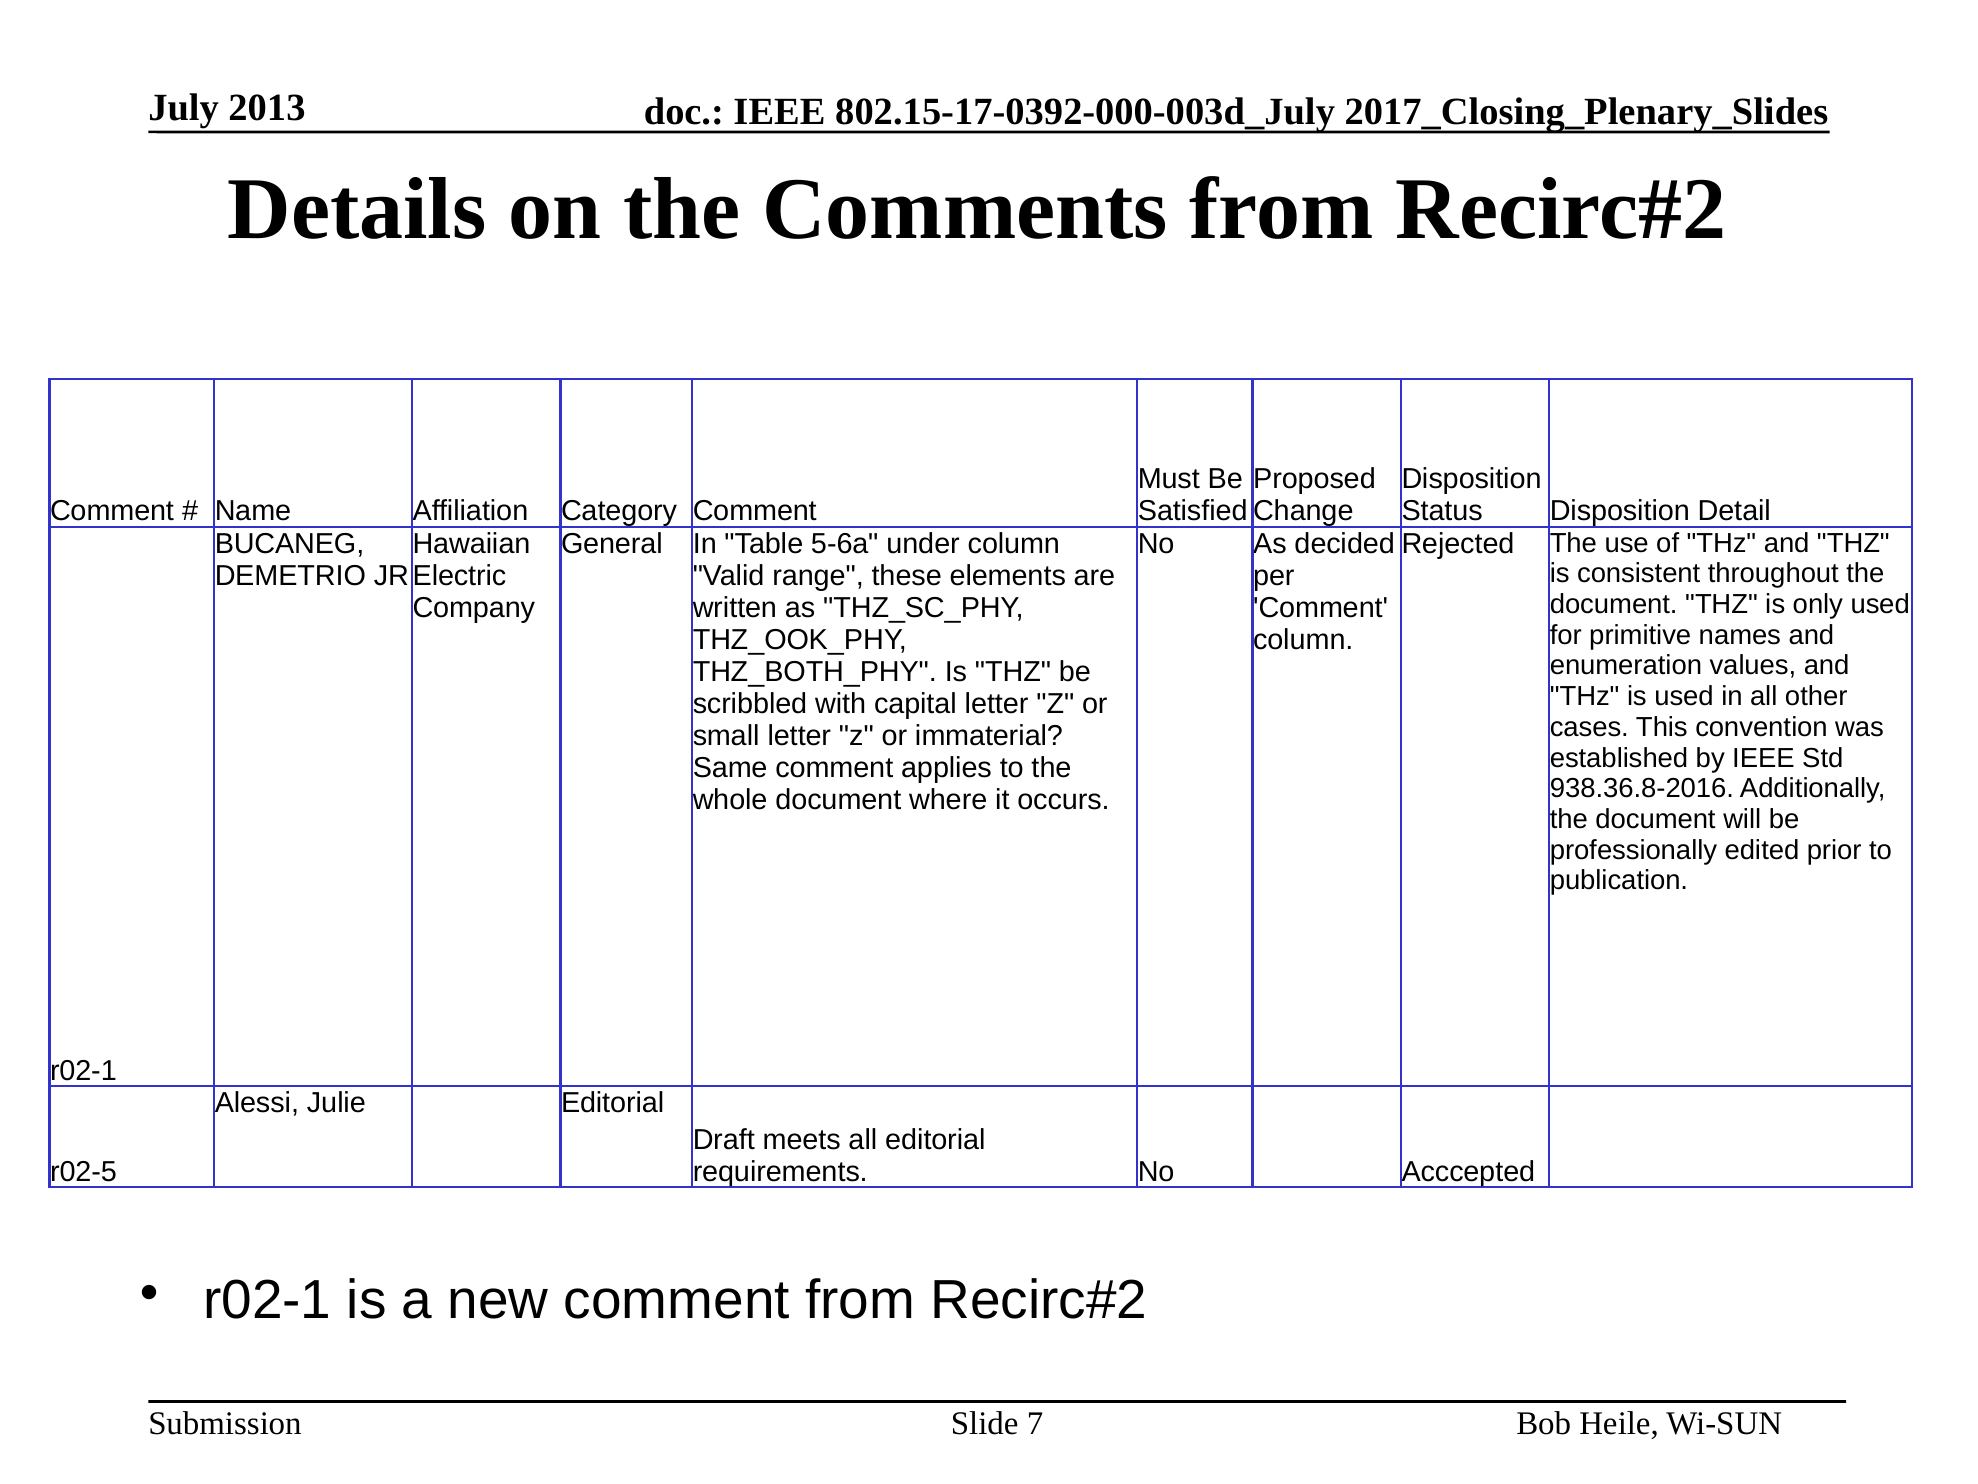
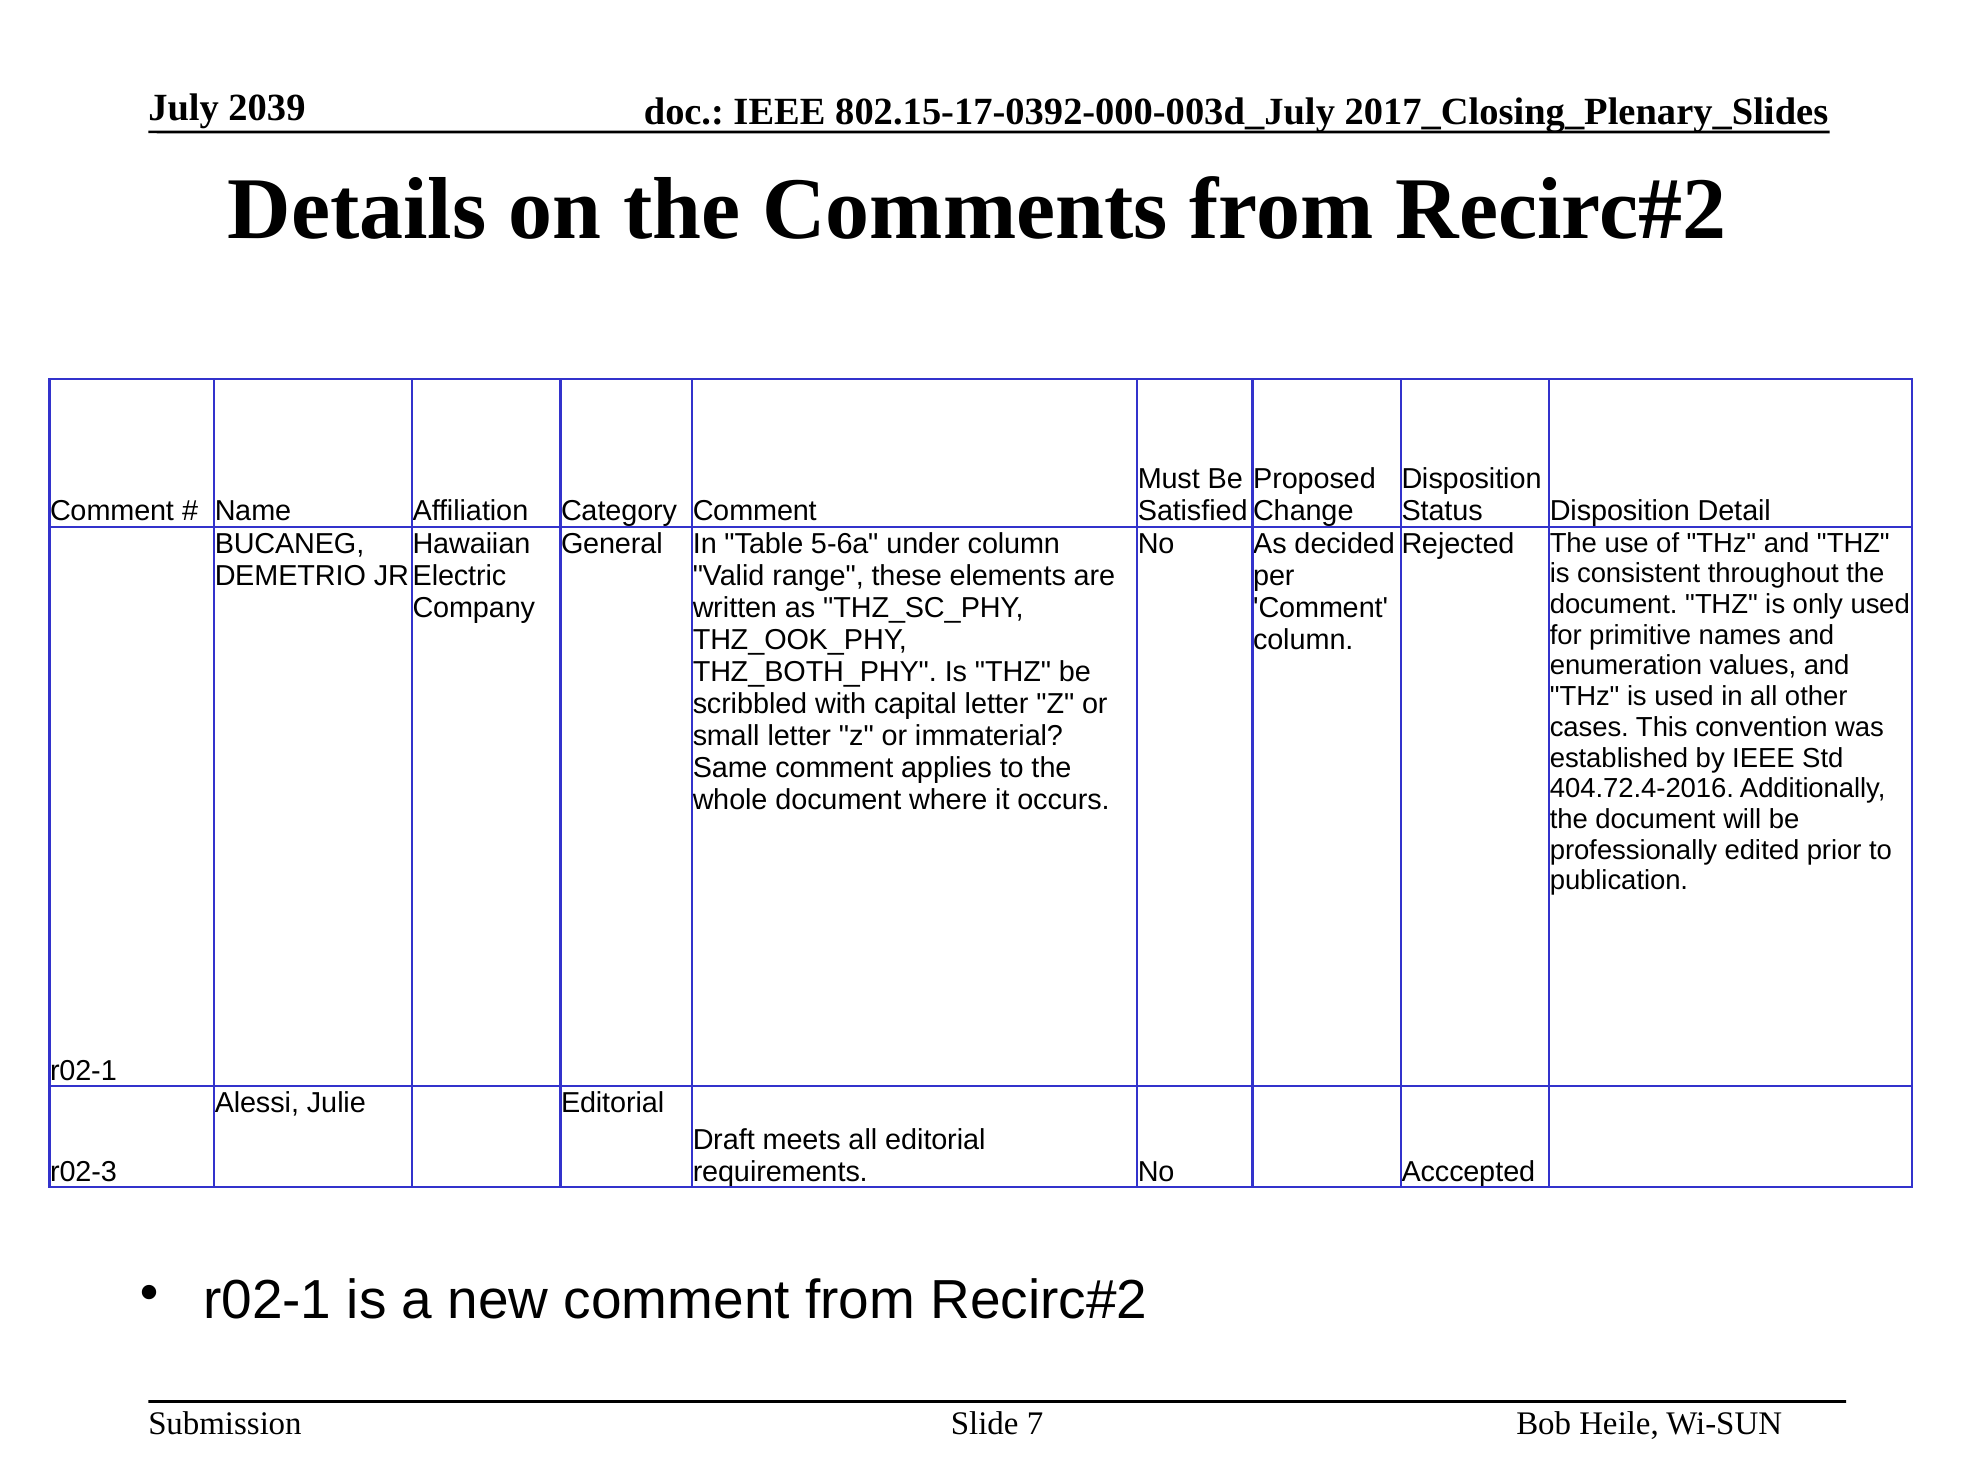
2013: 2013 -> 2039
938.36.8-2016: 938.36.8-2016 -> 404.72.4-2016
r02-5: r02-5 -> r02-3
